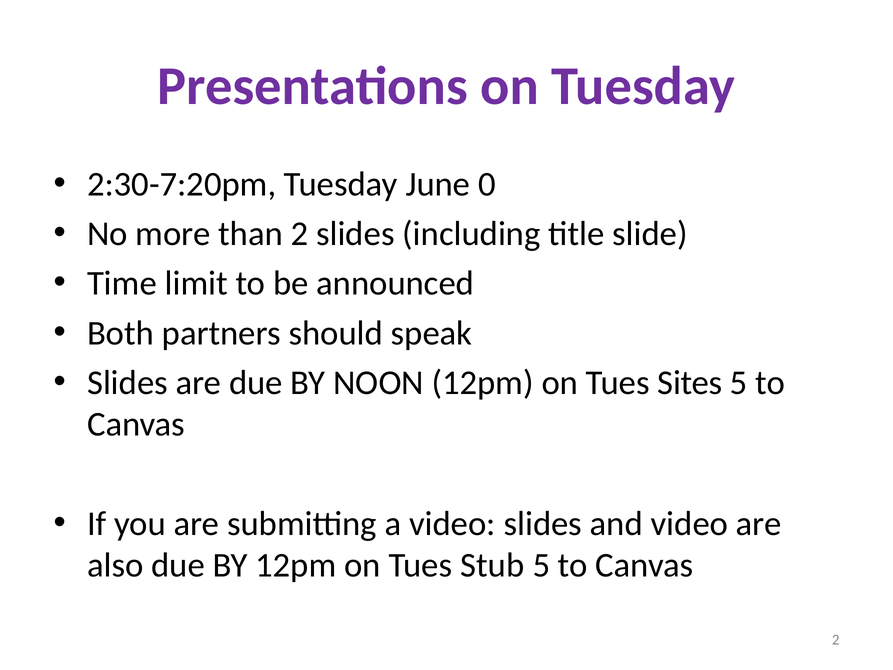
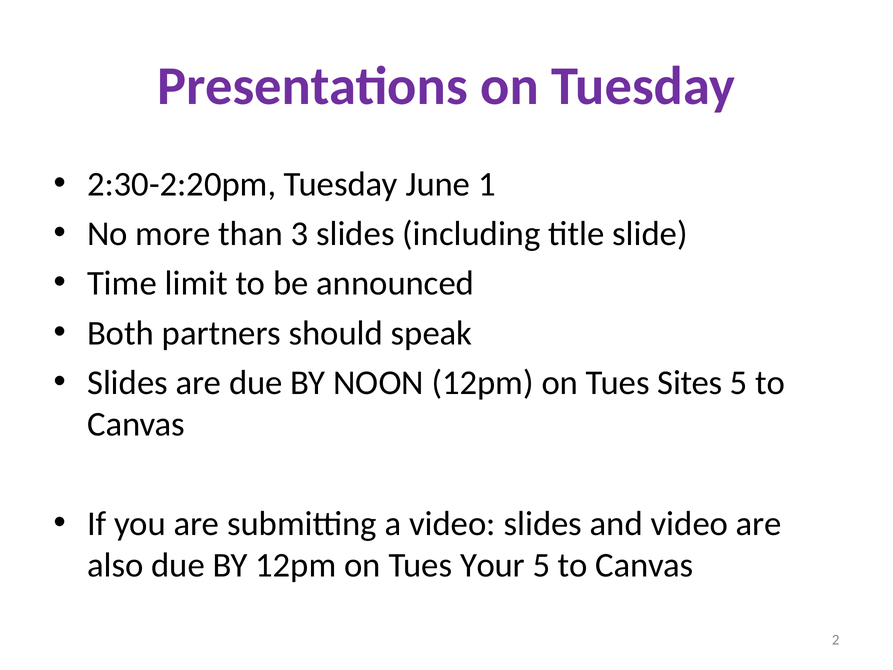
2:30-7:20pm: 2:30-7:20pm -> 2:30-2:20pm
0: 0 -> 1
than 2: 2 -> 3
Stub: Stub -> Your
